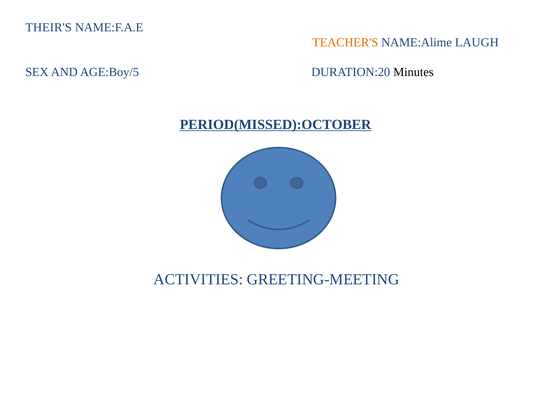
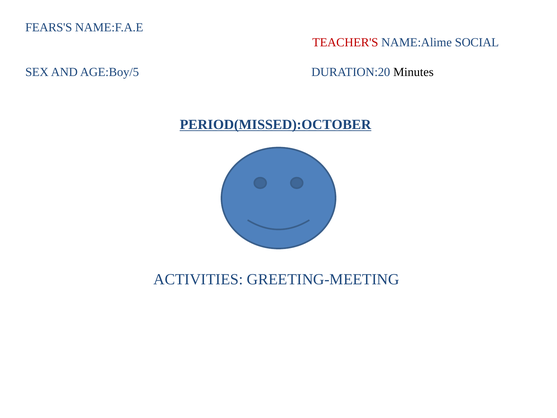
THEIR'S: THEIR'S -> FEARS'S
TEACHER'S colour: orange -> red
LAUGH: LAUGH -> SOCIAL
